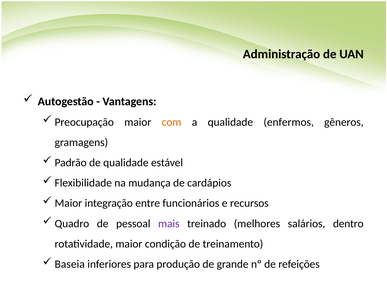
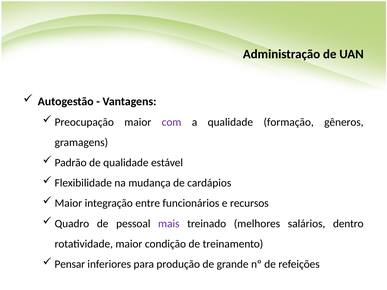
com colour: orange -> purple
enfermos: enfermos -> formação
Baseia: Baseia -> Pensar
